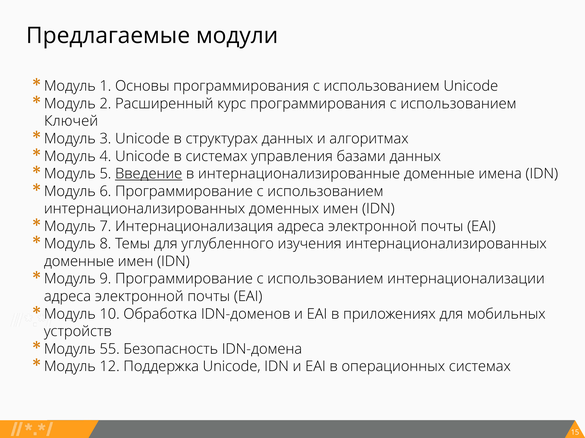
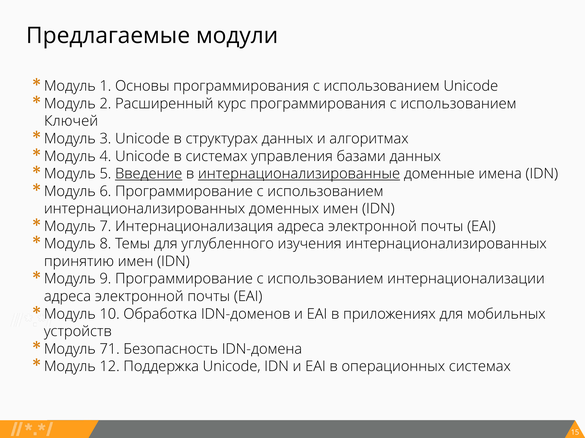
интернационализированные underline: none -> present
доменные at (79, 262): доменные -> принятию
55: 55 -> 71
